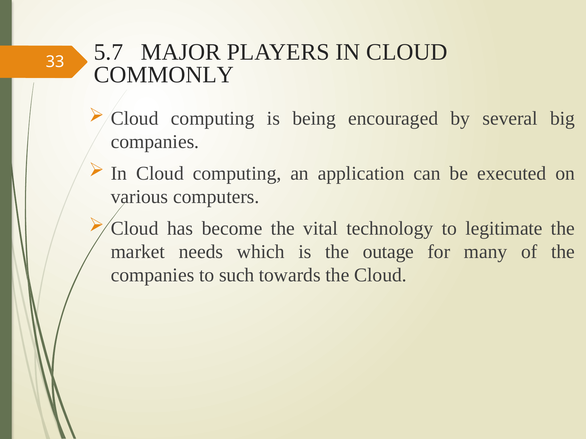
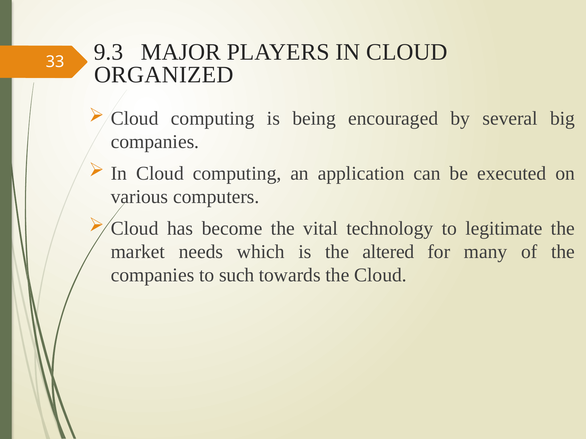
5.7: 5.7 -> 9.3
COMMONLY: COMMONLY -> ORGANIZED
outage: outage -> altered
